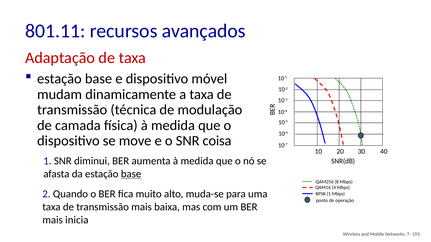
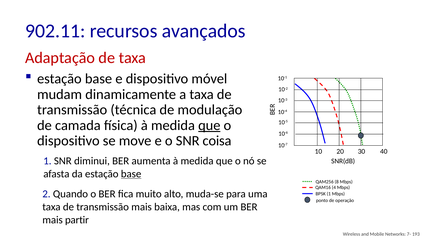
801.11: 801.11 -> 902.11
que at (209, 126) underline: none -> present
inicia: inicia -> partir
